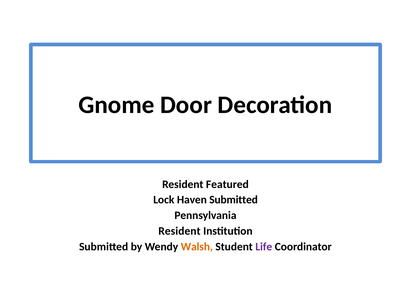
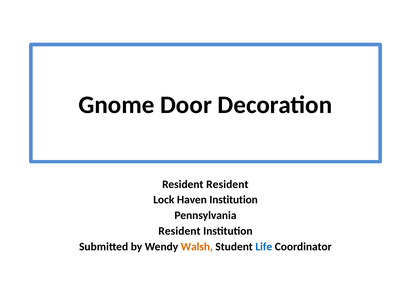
Resident Featured: Featured -> Resident
Haven Submitted: Submitted -> Institution
Life colour: purple -> blue
